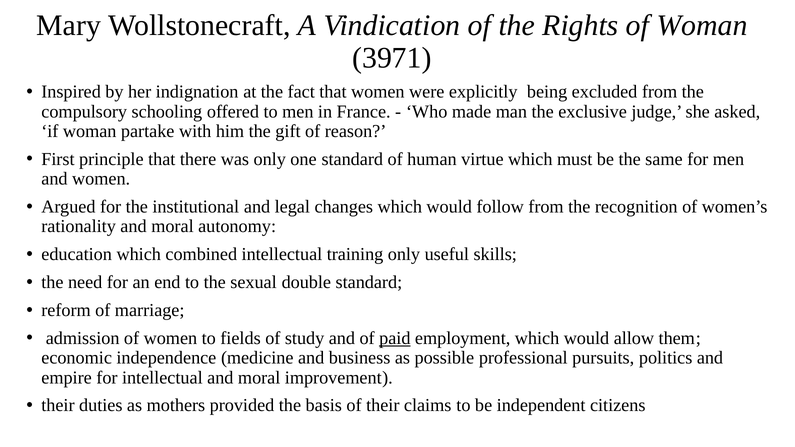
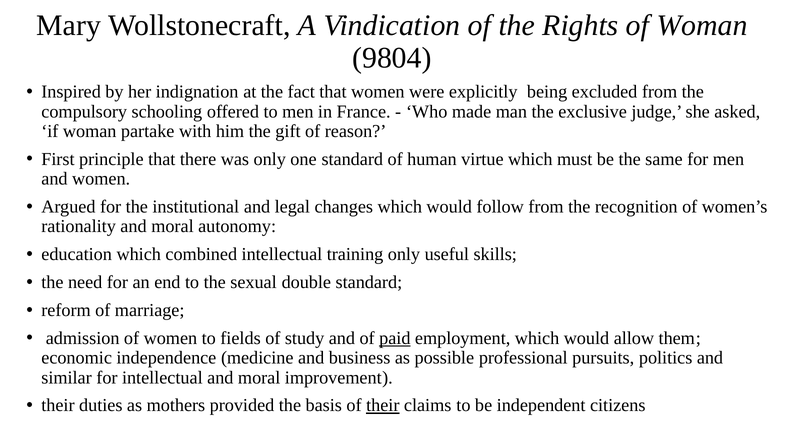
3971: 3971 -> 9804
empire: empire -> similar
their at (383, 406) underline: none -> present
